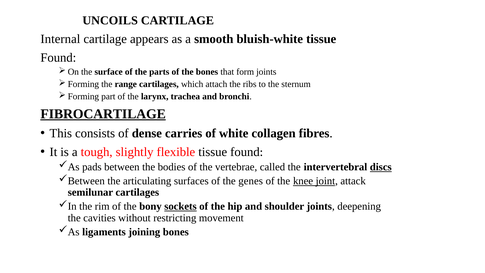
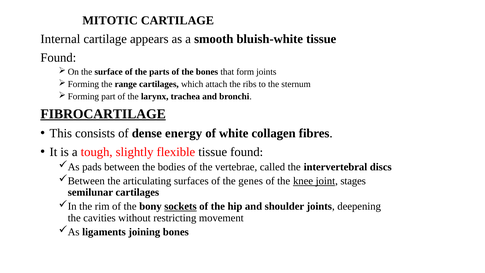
UNCOILS: UNCOILS -> MITOTIC
carries: carries -> energy
discs underline: present -> none
attack: attack -> stages
